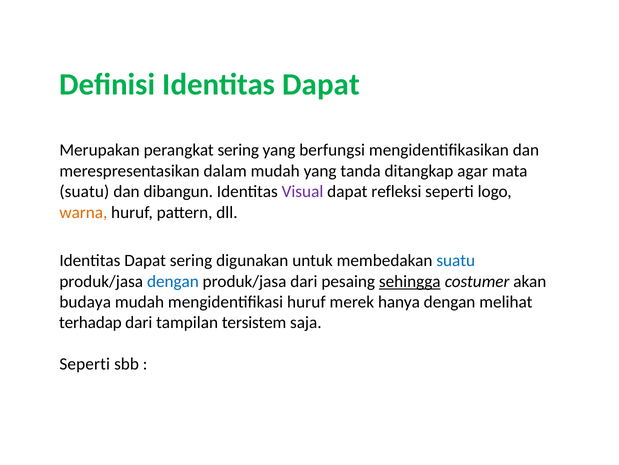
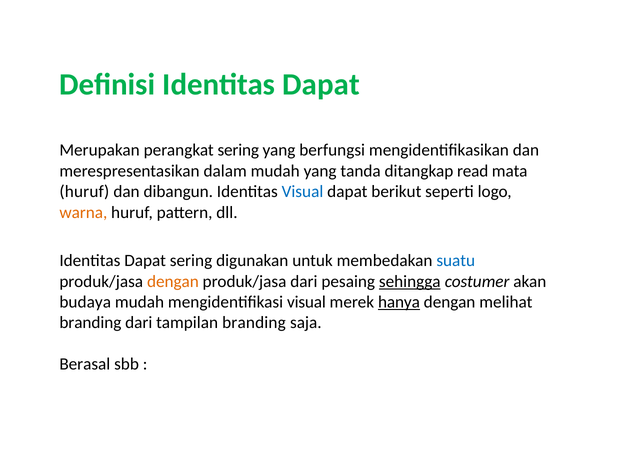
agar: agar -> read
suatu at (84, 191): suatu -> huruf
Visual at (302, 191) colour: purple -> blue
refleksi: refleksi -> berikut
dengan at (173, 281) colour: blue -> orange
mengidentifikasi huruf: huruf -> visual
hanya underline: none -> present
terhadap at (90, 322): terhadap -> branding
tampilan tersistem: tersistem -> branding
Seperti at (85, 364): Seperti -> Berasal
